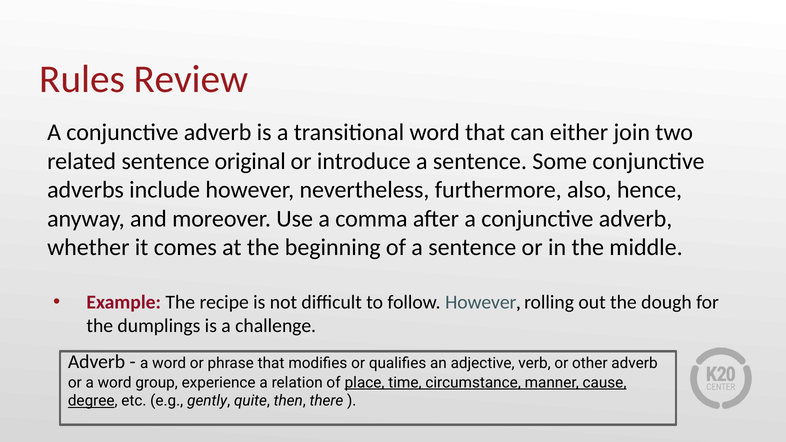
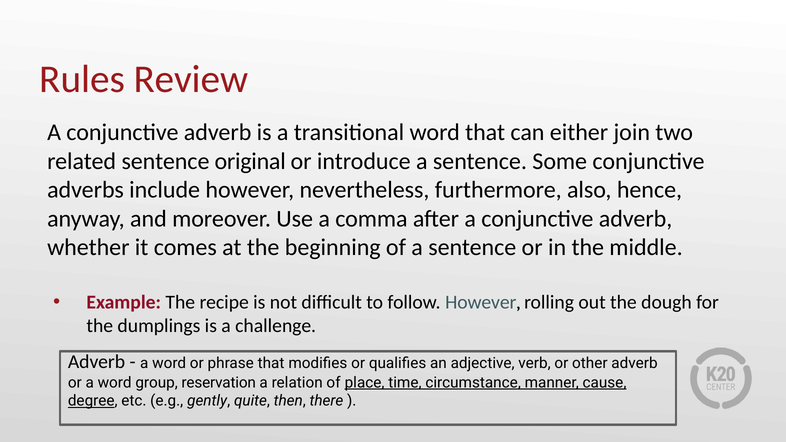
experience: experience -> reservation
